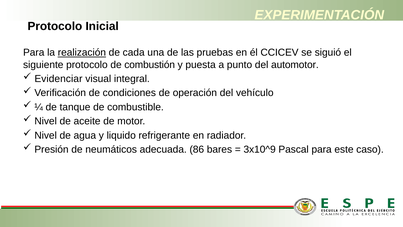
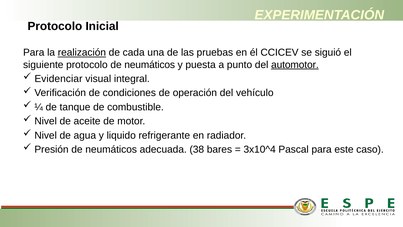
protocolo de combustión: combustión -> neumáticos
automotor underline: none -> present
86: 86 -> 38
3x10^9: 3x10^9 -> 3x10^4
